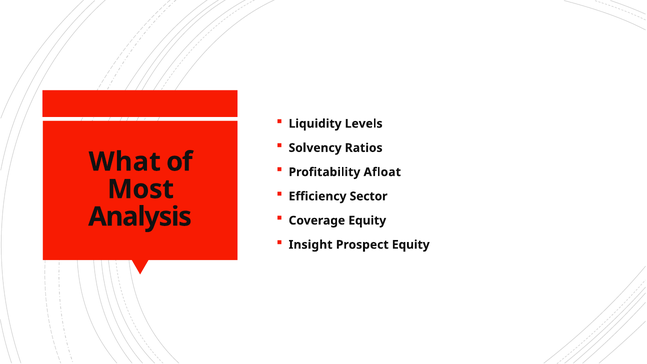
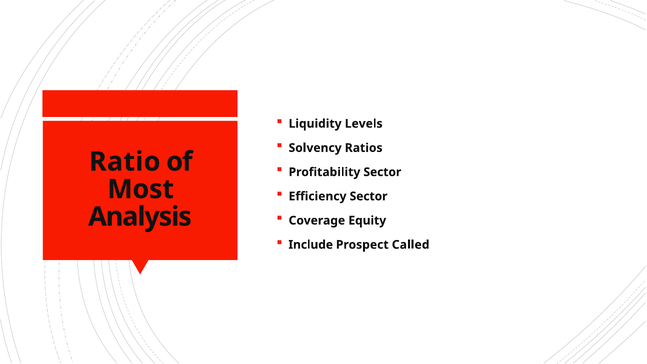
What: What -> Ratio
Profitability Afloat: Afloat -> Sector
Insight: Insight -> Include
Prospect Equity: Equity -> Called
